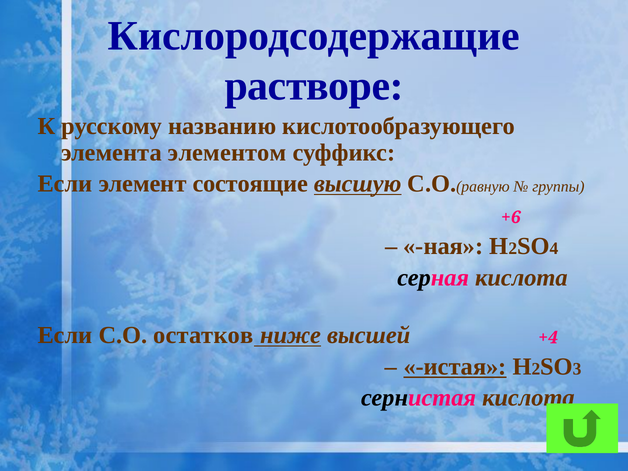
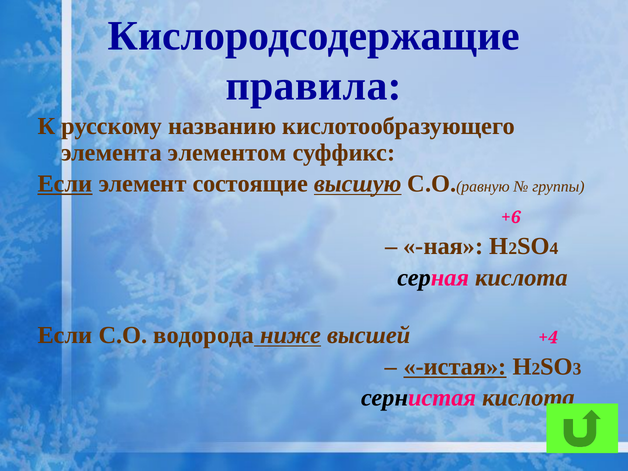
растворе: растворе -> правила
Если at (65, 184) underline: none -> present
остатков: остатков -> водорода
